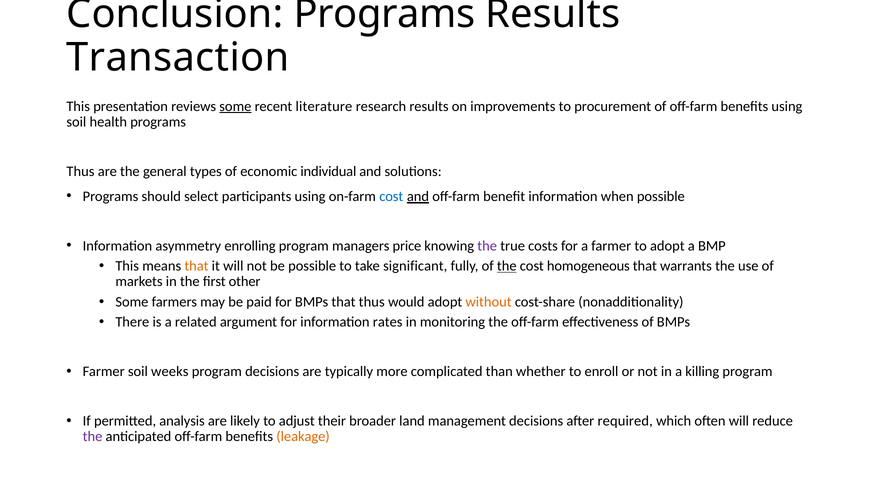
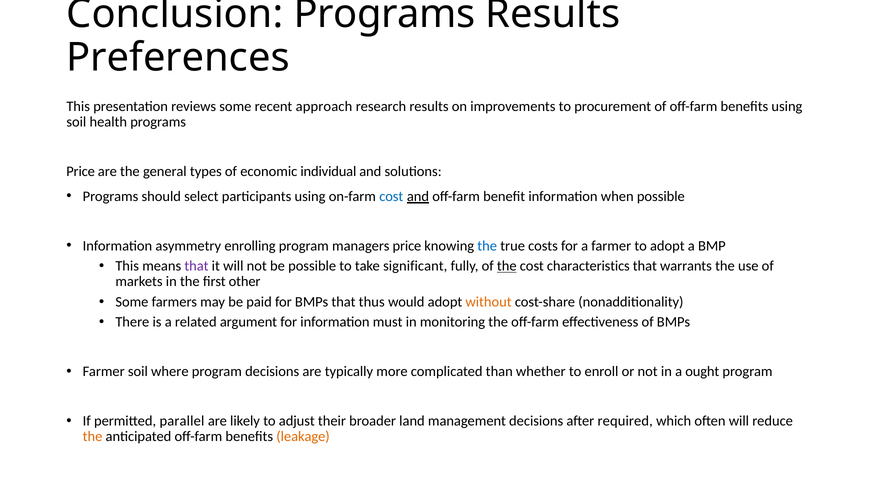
Transaction: Transaction -> Preferences
some at (235, 106) underline: present -> none
literature: literature -> approach
Thus at (80, 172): Thus -> Price
the at (487, 246) colour: purple -> blue
that at (197, 266) colour: orange -> purple
homogeneous: homogeneous -> characteristics
rates: rates -> must
weeks: weeks -> where
killing: killing -> ought
analysis: analysis -> parallel
the at (93, 437) colour: purple -> orange
